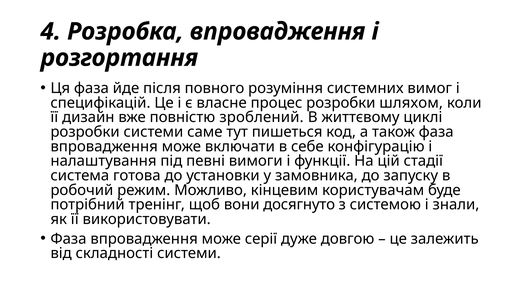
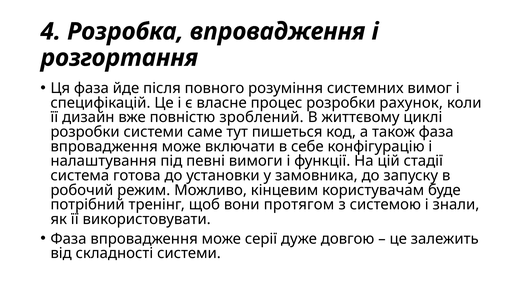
шляхом: шляхом -> рахунок
досягнуто: досягнуто -> протягом
